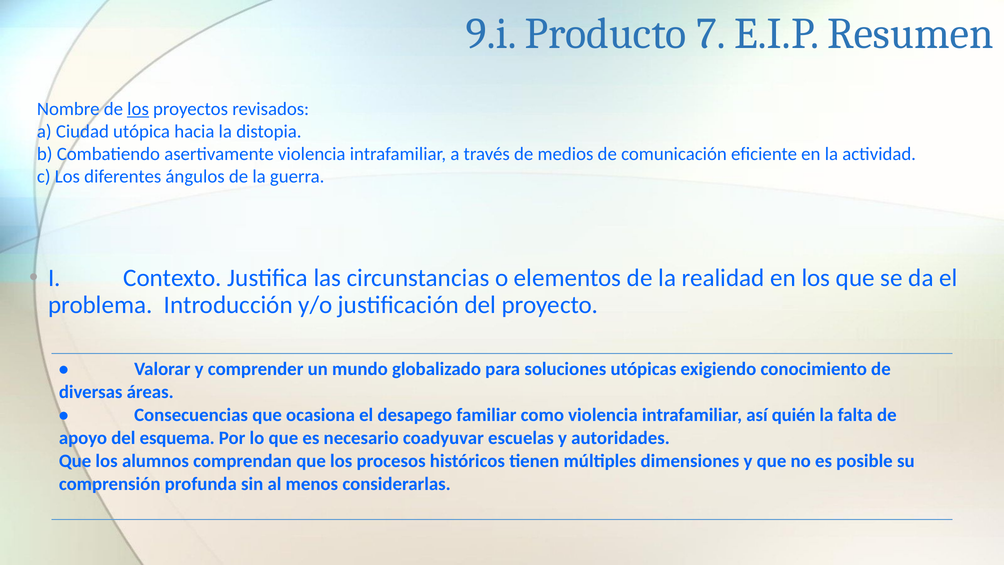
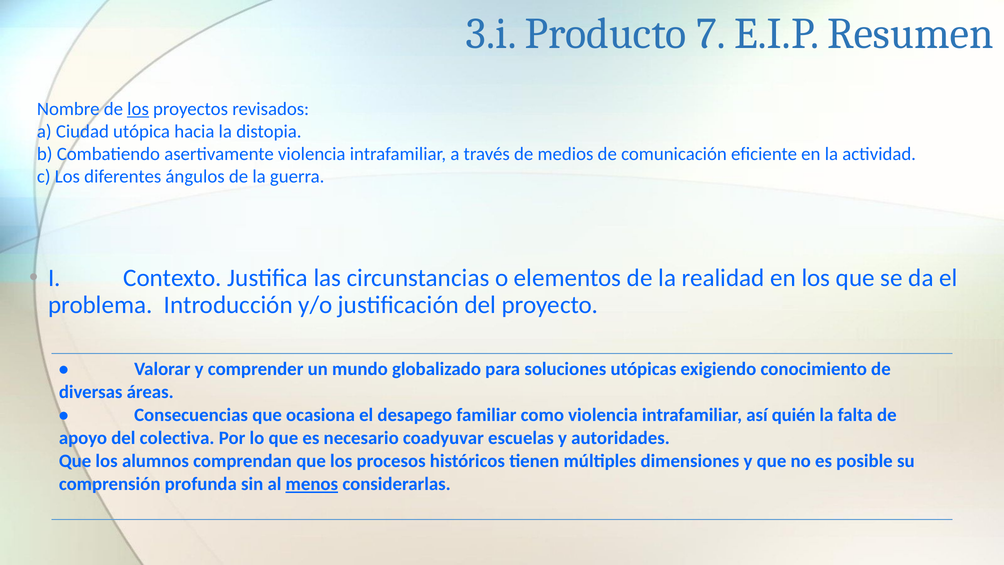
9.i: 9.i -> 3.i
esquema: esquema -> colectiva
menos underline: none -> present
